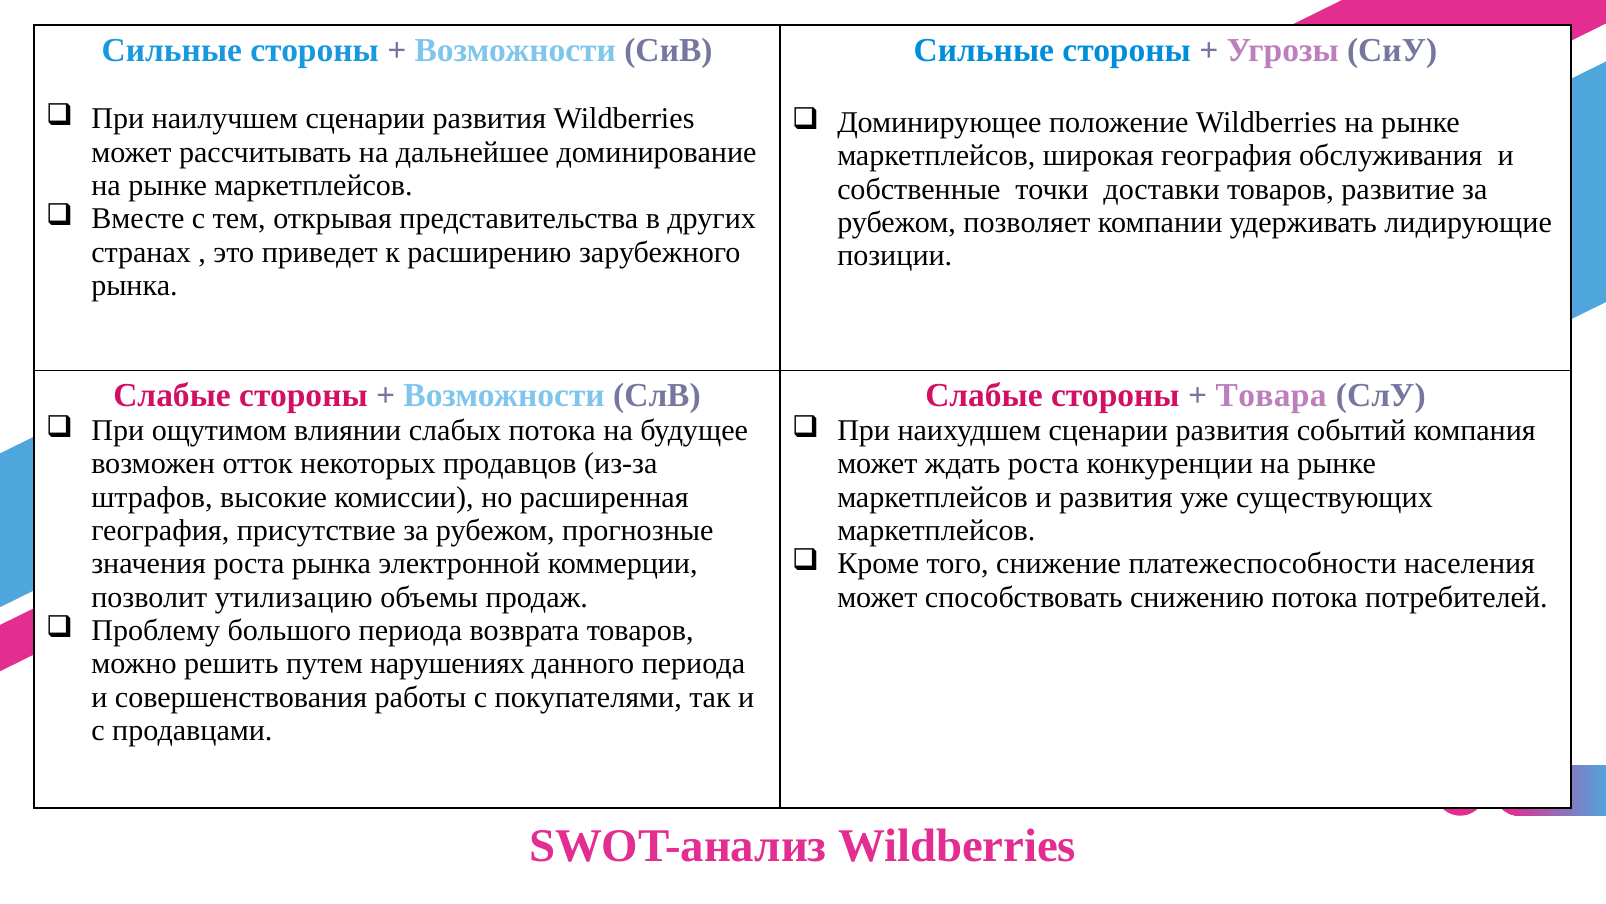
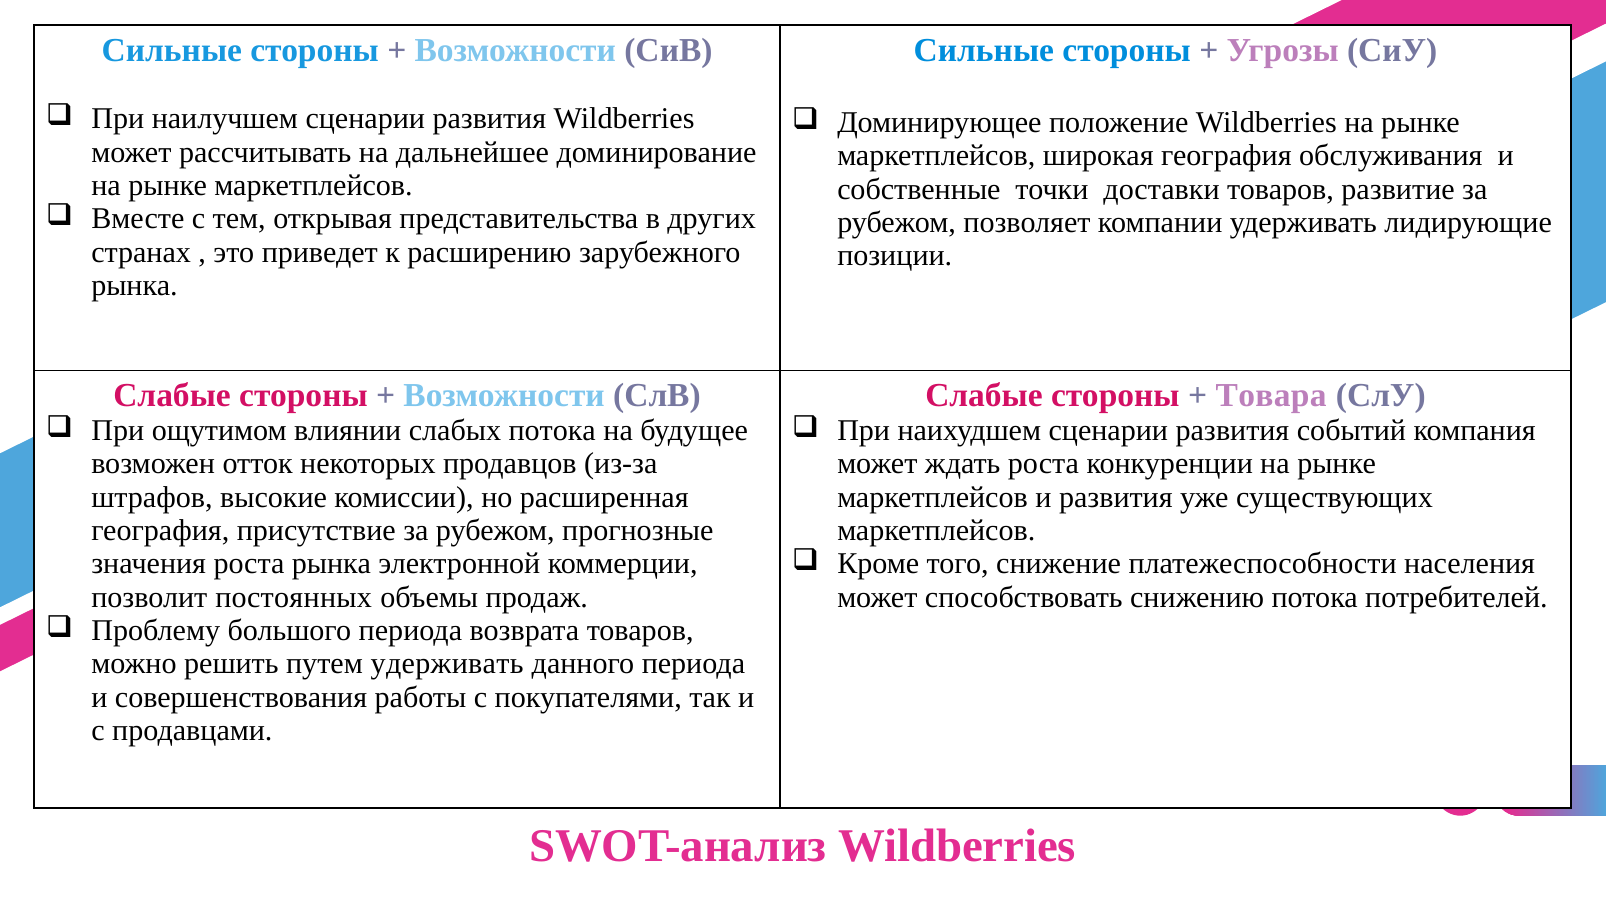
утилизацию: утилизацию -> постоянных
путем нарушениях: нарушениях -> удерживать
